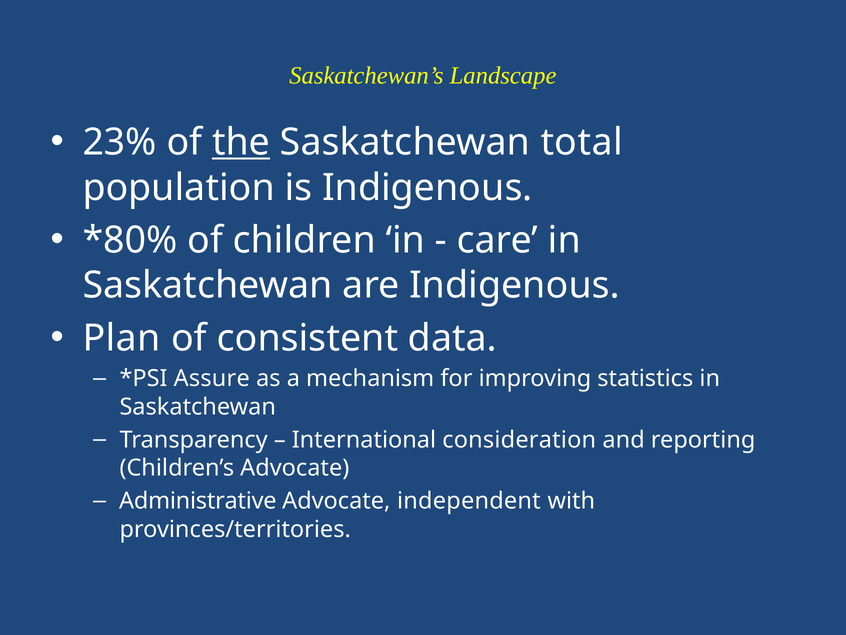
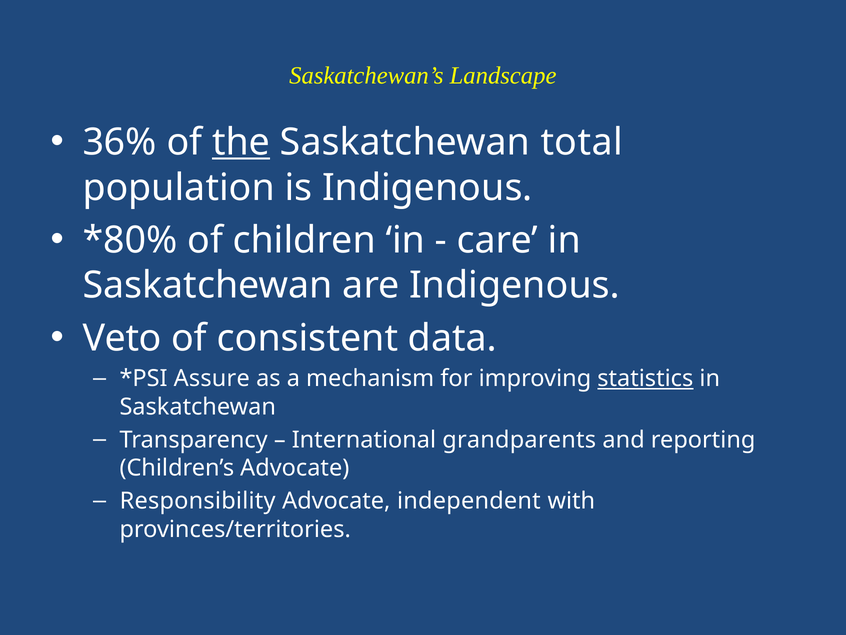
23%: 23% -> 36%
Plan: Plan -> Veto
statistics underline: none -> present
consideration: consideration -> grandparents
Administrative: Administrative -> Responsibility
